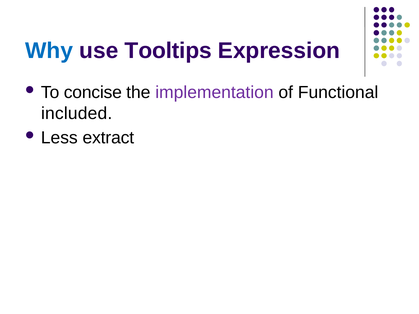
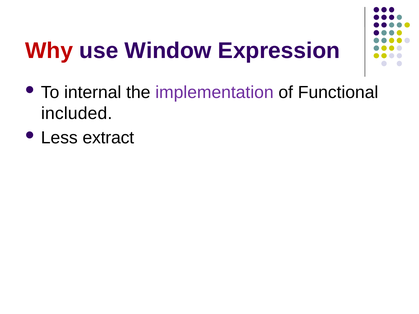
Why colour: blue -> red
Tooltips: Tooltips -> Window
concise: concise -> internal
